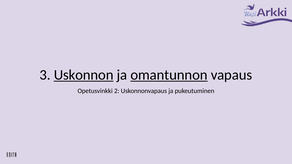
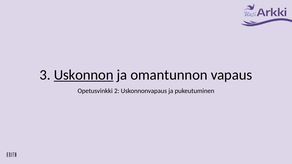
omantunnon underline: present -> none
